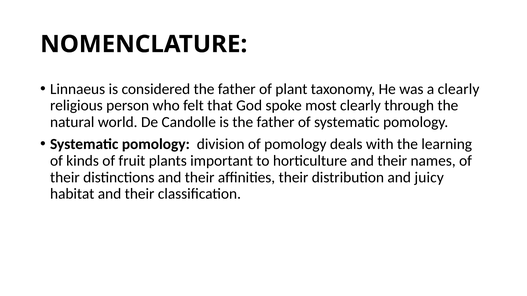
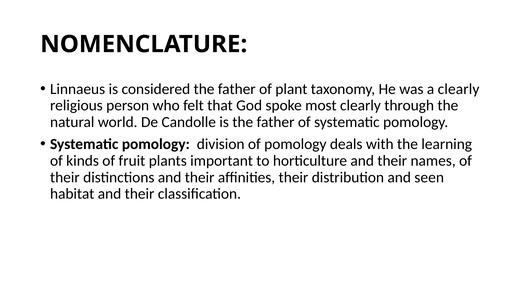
juicy: juicy -> seen
